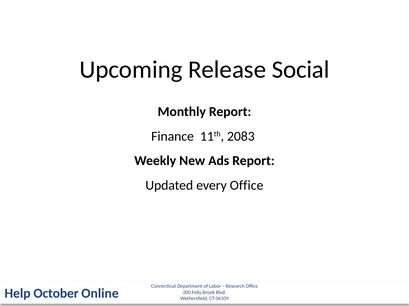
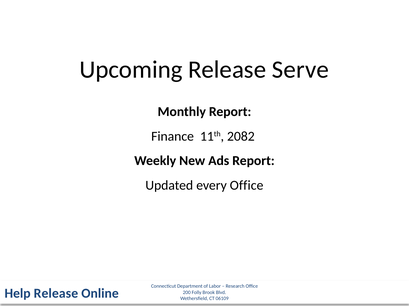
Social: Social -> Serve
2083: 2083 -> 2082
Help October: October -> Release
